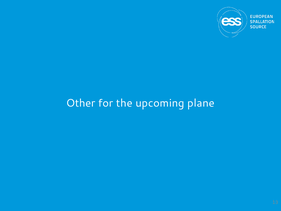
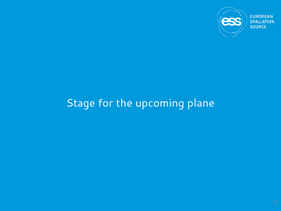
Other: Other -> Stage
